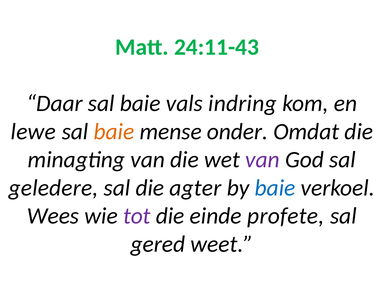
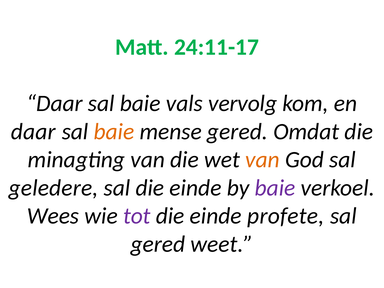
24:11-43: 24:11-43 -> 24:11-17
indring: indring -> vervolg
lewe at (33, 132): lewe -> daar
mense onder: onder -> gered
van at (262, 160) colour: purple -> orange
sal die agter: agter -> einde
baie at (275, 188) colour: blue -> purple
